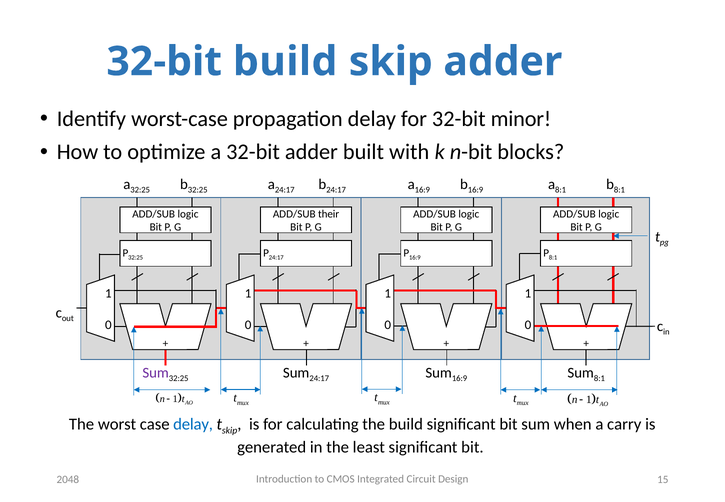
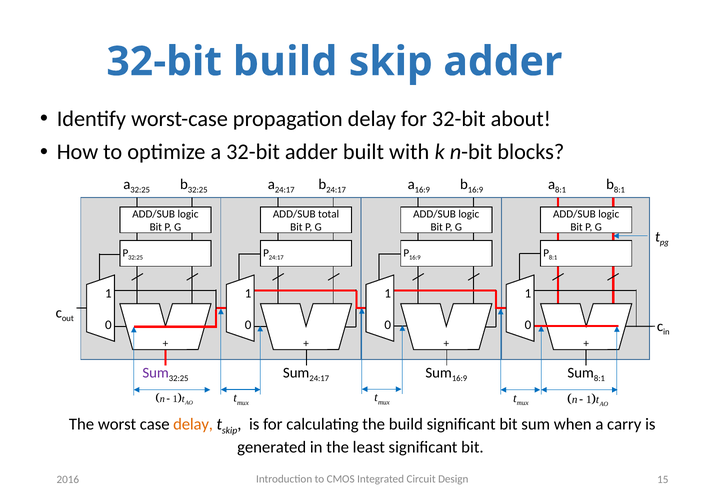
minor: minor -> about
their: their -> total
delay at (193, 424) colour: blue -> orange
2048: 2048 -> 2016
